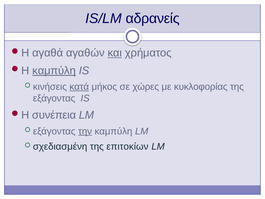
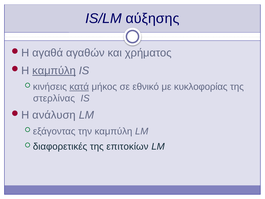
αδρανείς: αδρανείς -> αύξησης
και underline: present -> none
χώρες: χώρες -> εθνικό
εξάγοντας at (54, 98): εξάγοντας -> στερλίνας
συνέπεια: συνέπεια -> ανάλυση
την underline: present -> none
σχεδιασμένη: σχεδιασμένη -> διαφορετικές
